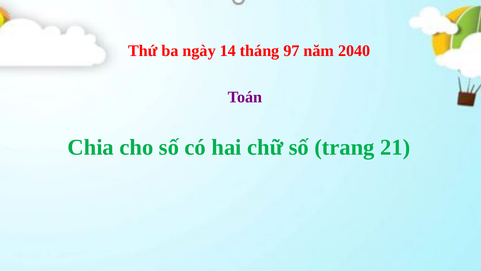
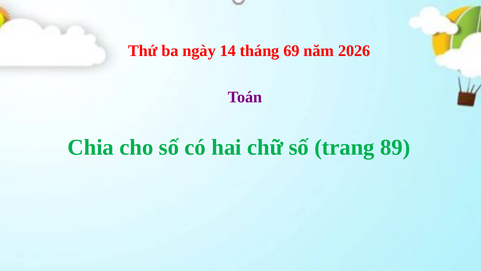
97: 97 -> 69
2040: 2040 -> 2026
21: 21 -> 89
